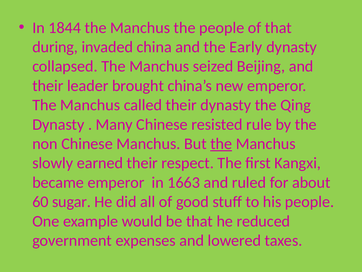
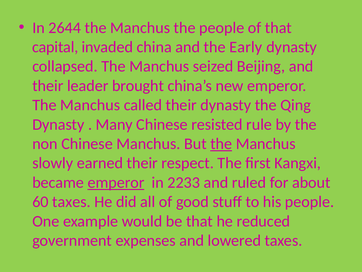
1844: 1844 -> 2644
during: during -> capital
emperor at (116, 182) underline: none -> present
1663: 1663 -> 2233
60 sugar: sugar -> taxes
